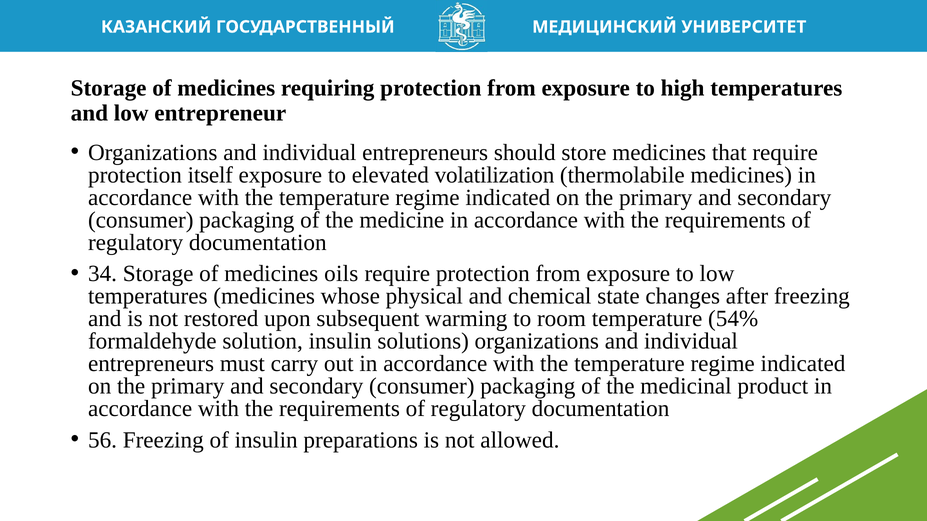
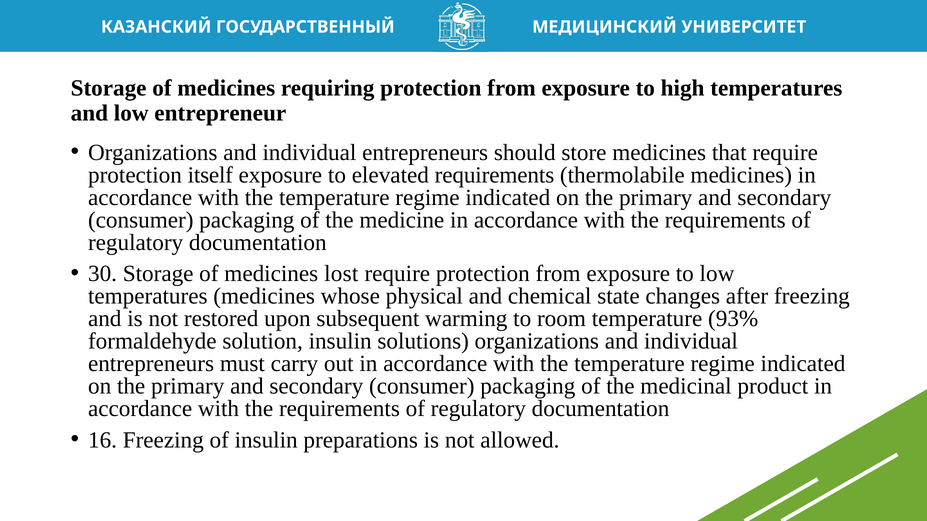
elevated volatilization: volatilization -> requirements
34: 34 -> 30
oils: oils -> lost
54%: 54% -> 93%
56: 56 -> 16
